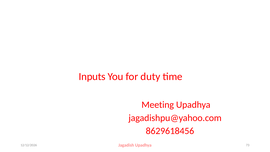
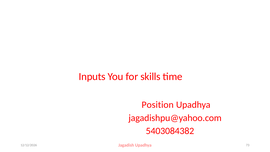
duty: duty -> skills
Meeting: Meeting -> Position
8629618456: 8629618456 -> 5403084382
